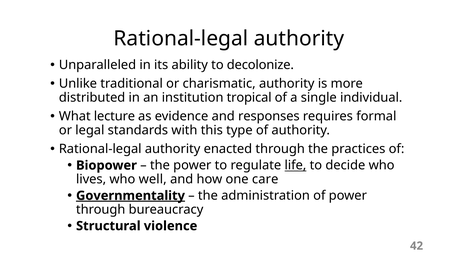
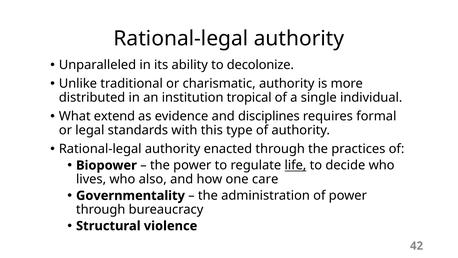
lecture: lecture -> extend
responses: responses -> disciplines
well: well -> also
Governmentality underline: present -> none
